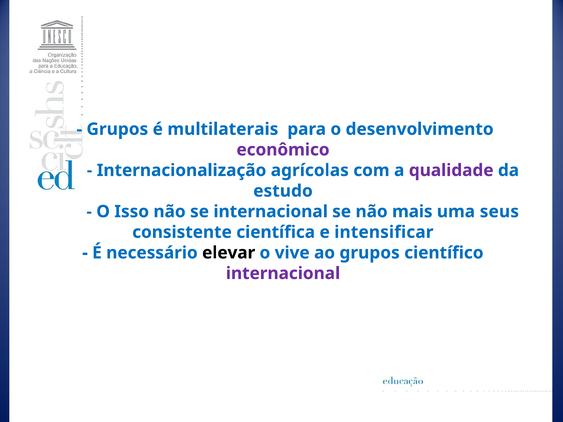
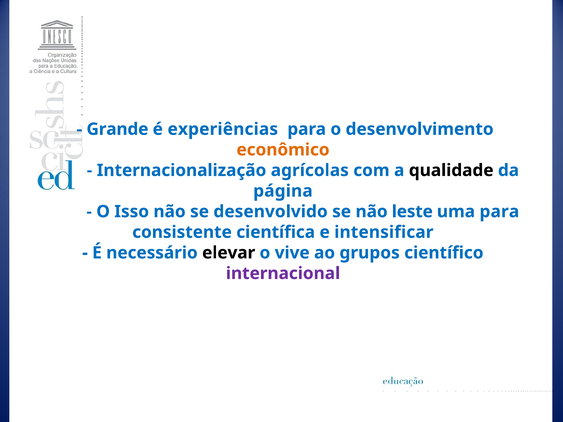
Grupos at (117, 129): Grupos -> Grande
multilaterais: multilaterais -> experiências
econômico colour: purple -> orange
qualidade colour: purple -> black
estudo: estudo -> página
se internacional: internacional -> desenvolvido
mais: mais -> leste
uma seus: seus -> para
